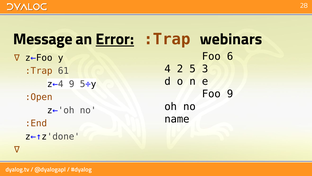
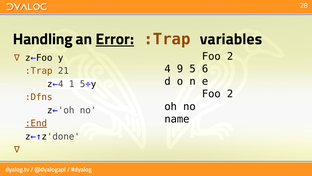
Message: Message -> Handling
webinars: webinars -> variables
6 at (230, 56): 6 -> 2
2: 2 -> 9
3: 3 -> 6
61: 61 -> 21
z←4 9: 9 -> 1
9 at (230, 94): 9 -> 2
:Open: :Open -> :Dfns
:End underline: none -> present
